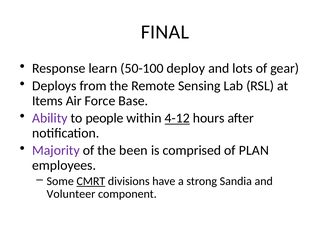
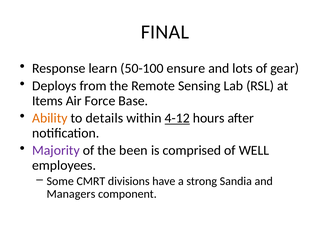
deploy: deploy -> ensure
Ability colour: purple -> orange
people: people -> details
PLAN: PLAN -> WELL
CMRT underline: present -> none
Volunteer: Volunteer -> Managers
